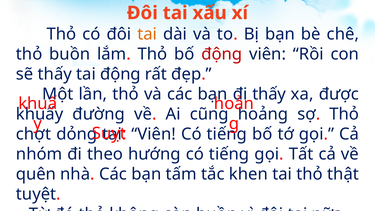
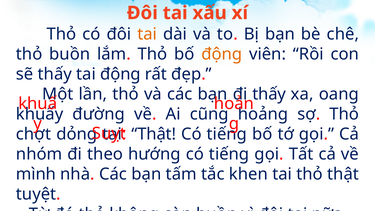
động at (222, 54) colour: red -> orange
được: được -> oang
Viên at (154, 134): Viên -> Thật
quên: quên -> mình
